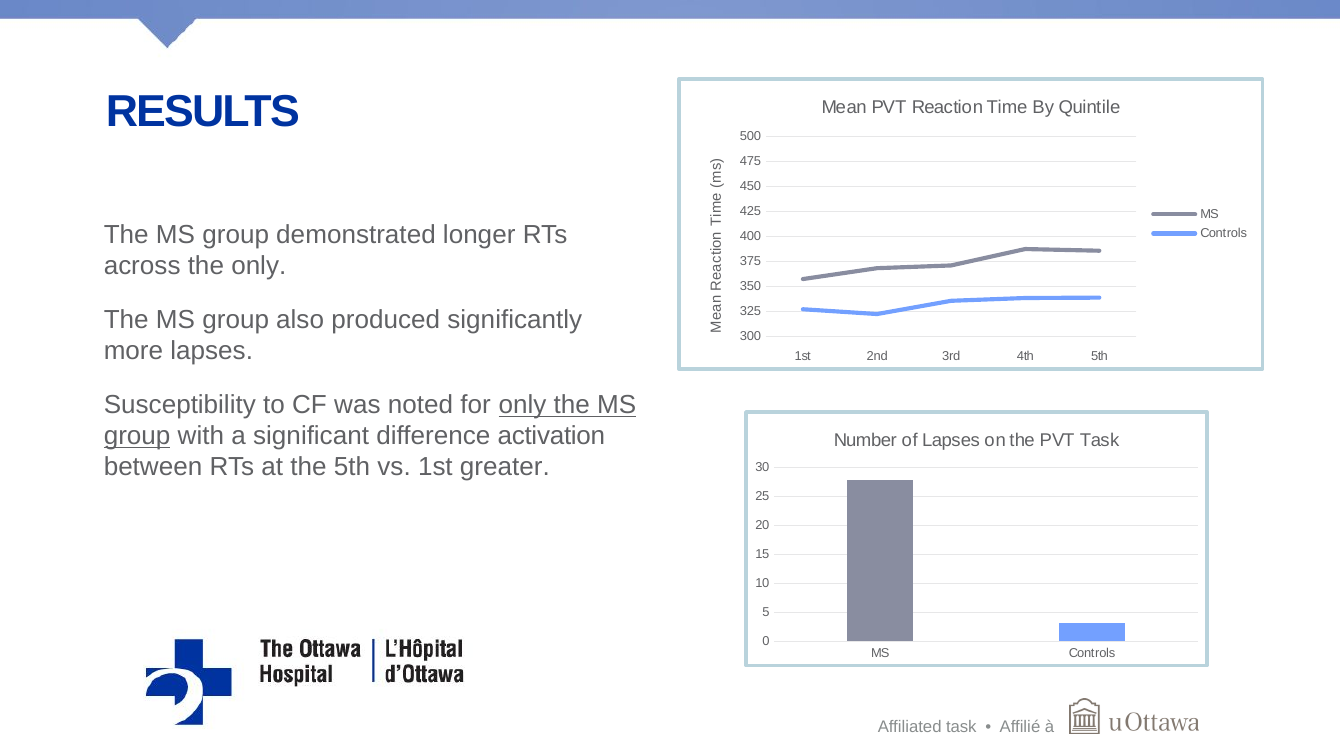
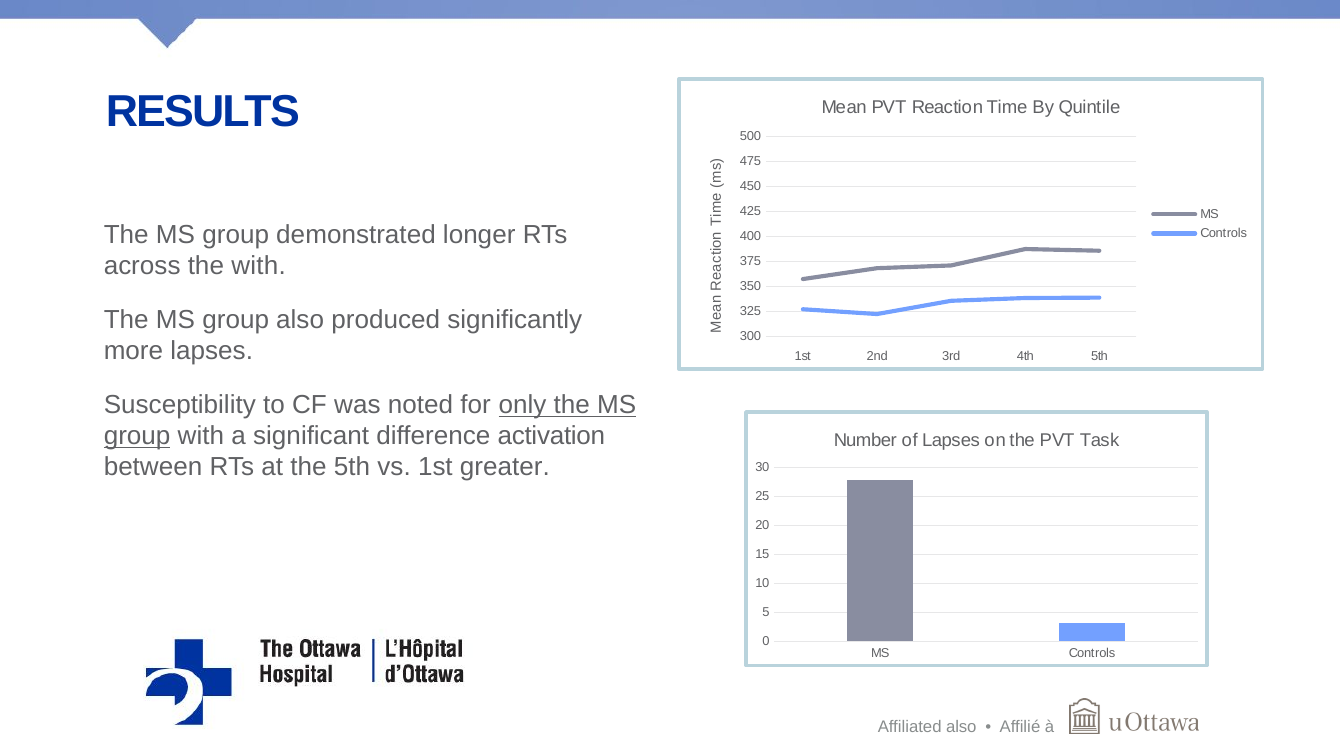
the only: only -> with
task at (961, 726): task -> also
